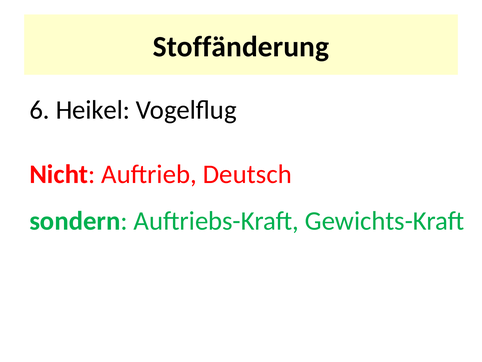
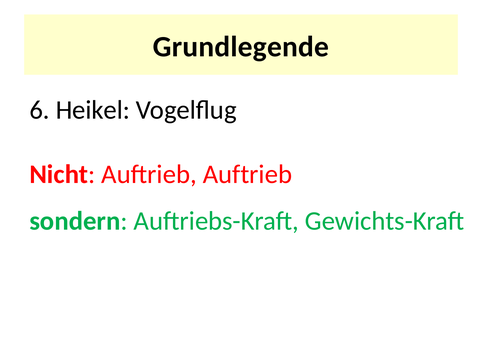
Stoffänderung: Stoffänderung -> Grundlegende
Auftrieb Deutsch: Deutsch -> Auftrieb
